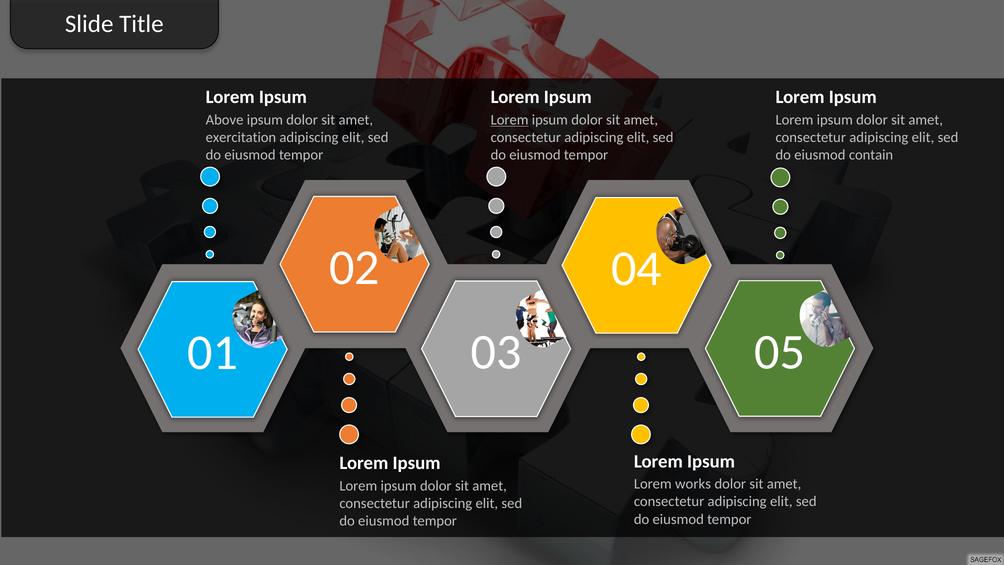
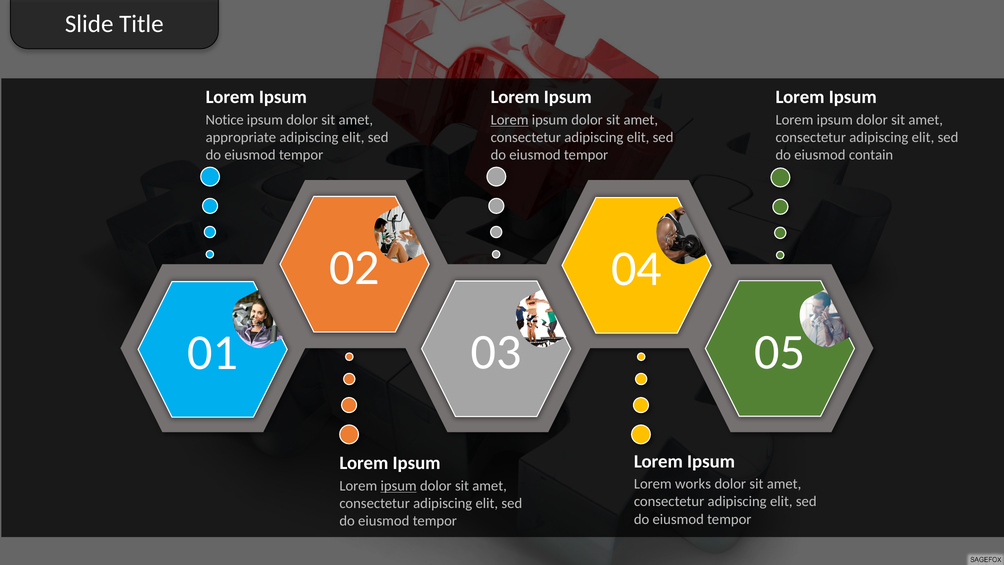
Above: Above -> Notice
exercitation: exercitation -> appropriate
ipsum at (399, 486) underline: none -> present
